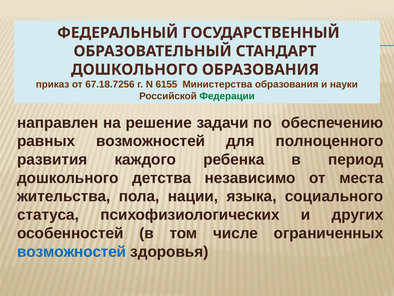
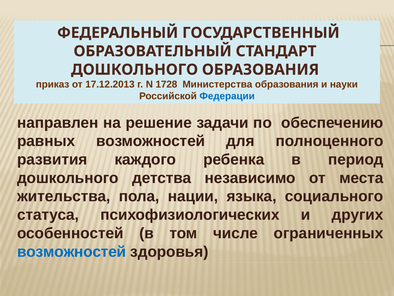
67.18.7256: 67.18.7256 -> 17.12.2013
6155: 6155 -> 1728
Федерации colour: green -> blue
